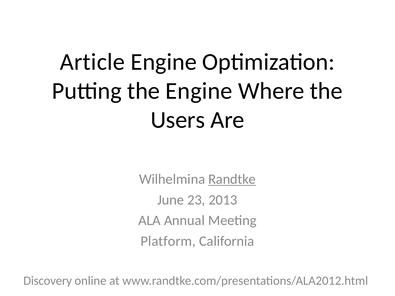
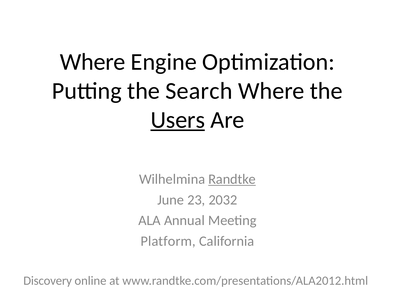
Article at (92, 62): Article -> Where
the Engine: Engine -> Search
Users underline: none -> present
2013: 2013 -> 2032
